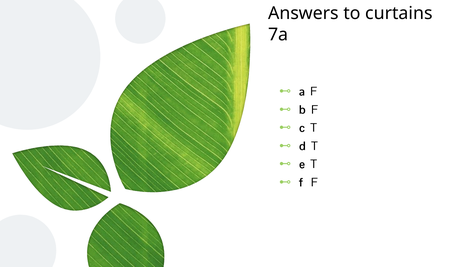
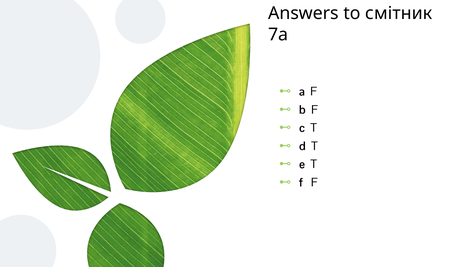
curtains: curtains -> смітник
